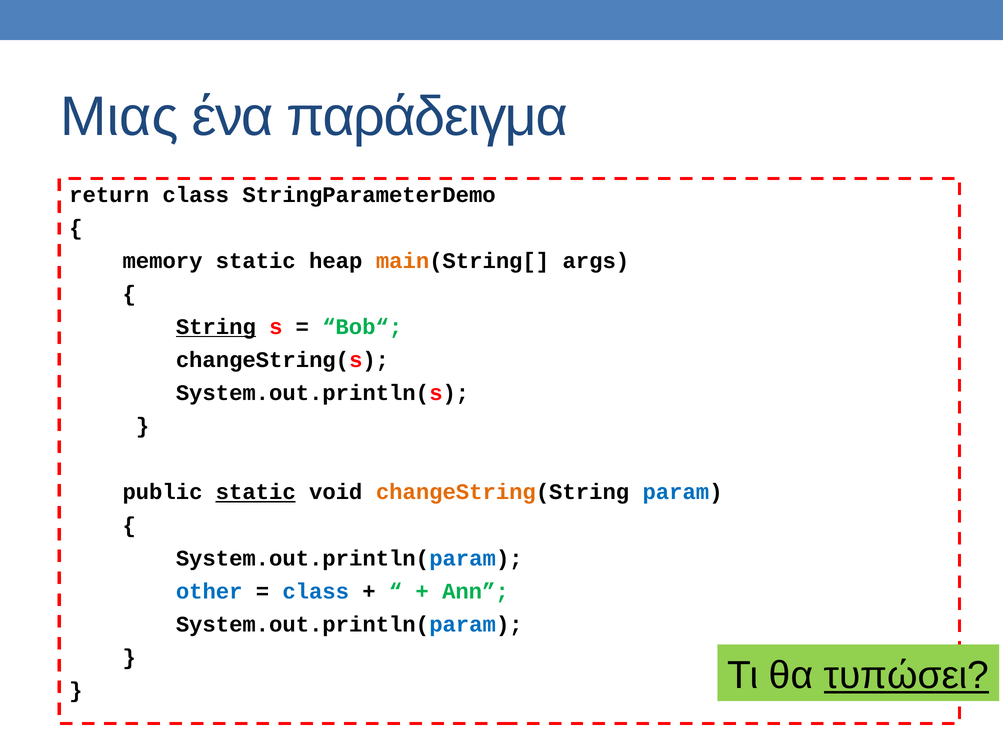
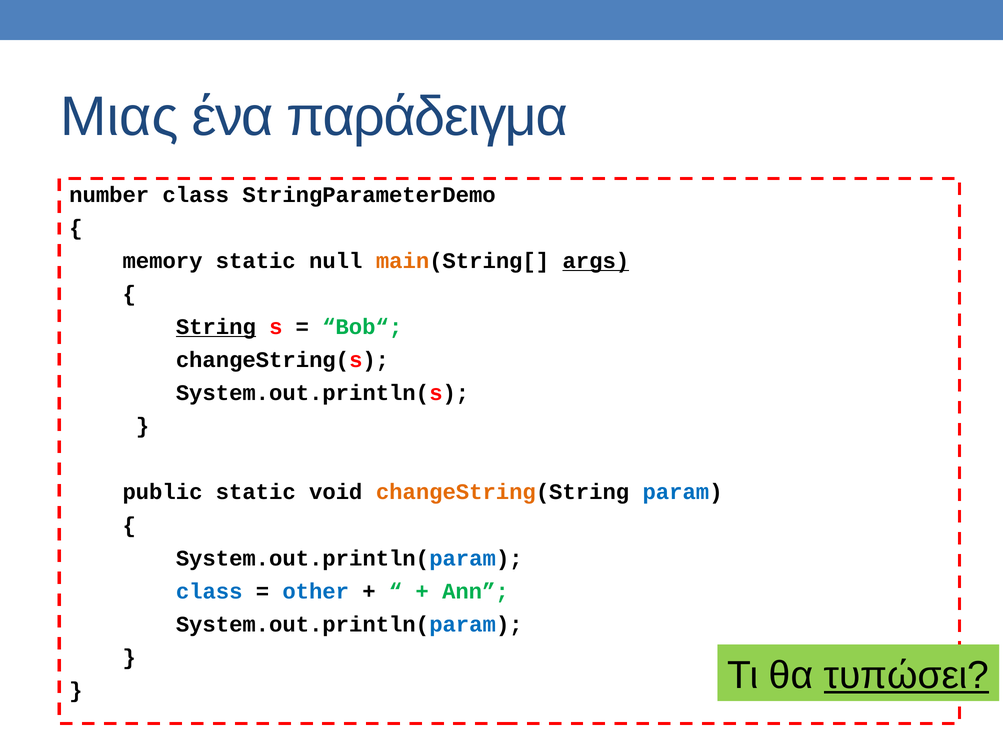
return: return -> number
heap: heap -> null
args underline: none -> present
static at (256, 492) underline: present -> none
other at (209, 591): other -> class
class at (316, 591): class -> other
